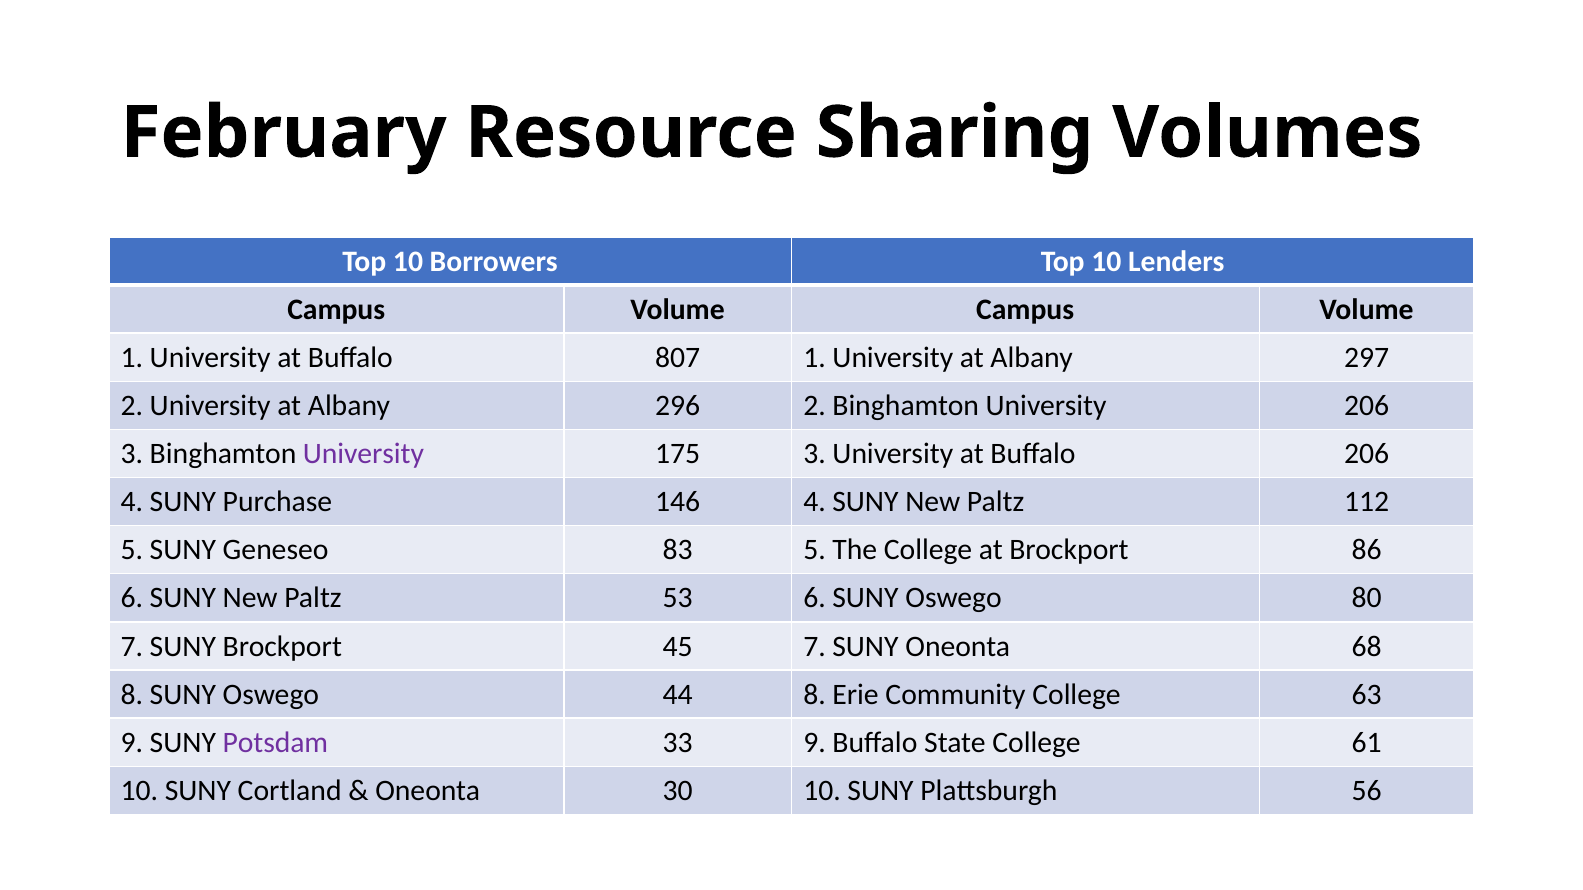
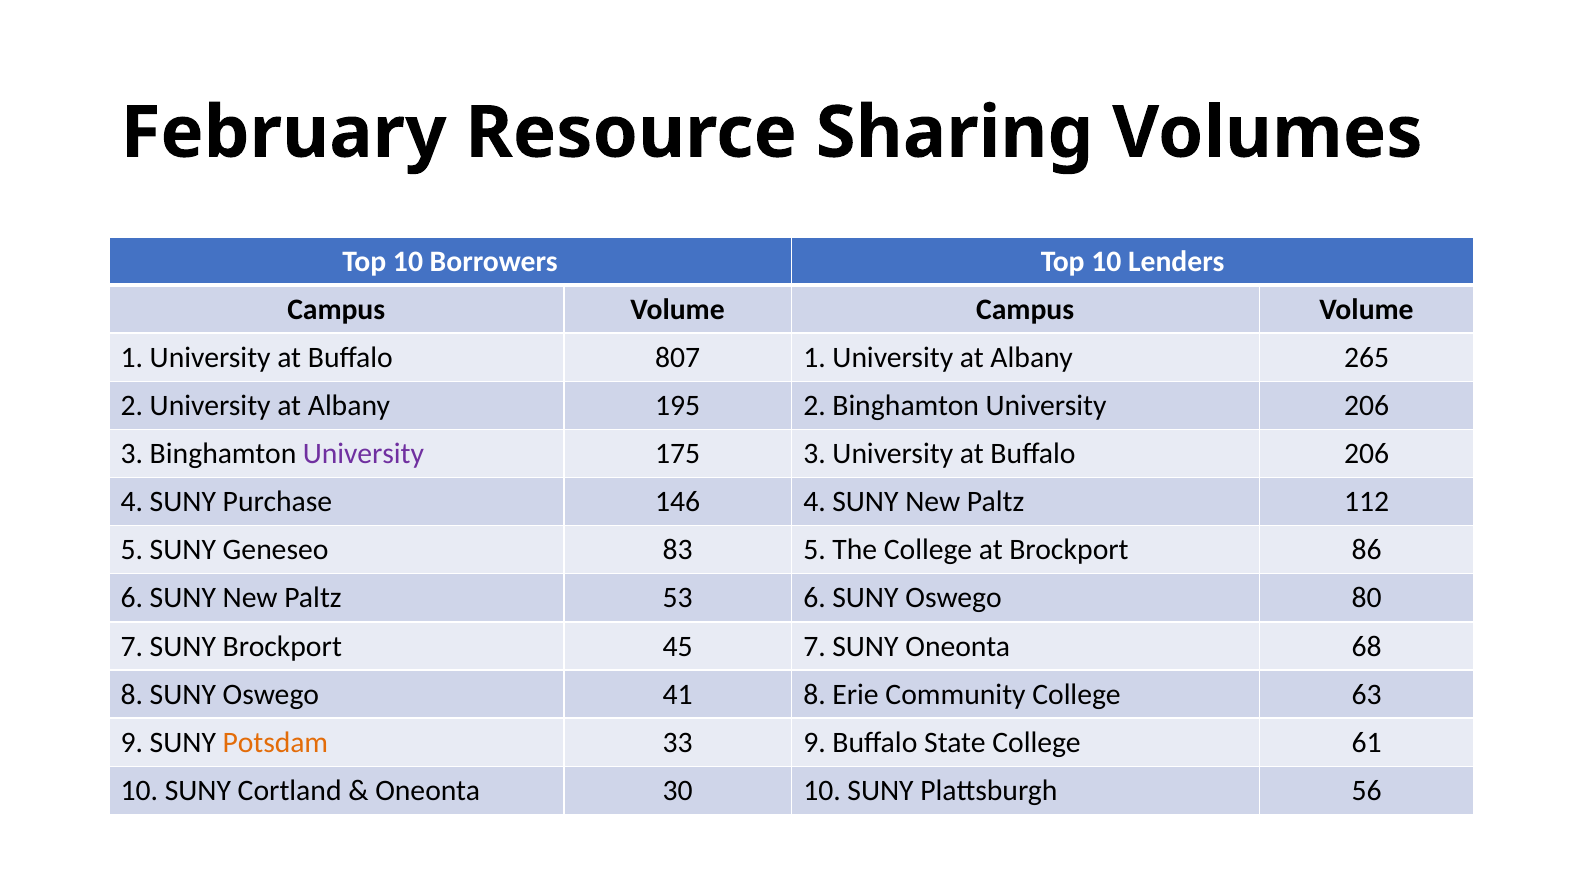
297: 297 -> 265
296: 296 -> 195
44: 44 -> 41
Potsdam colour: purple -> orange
